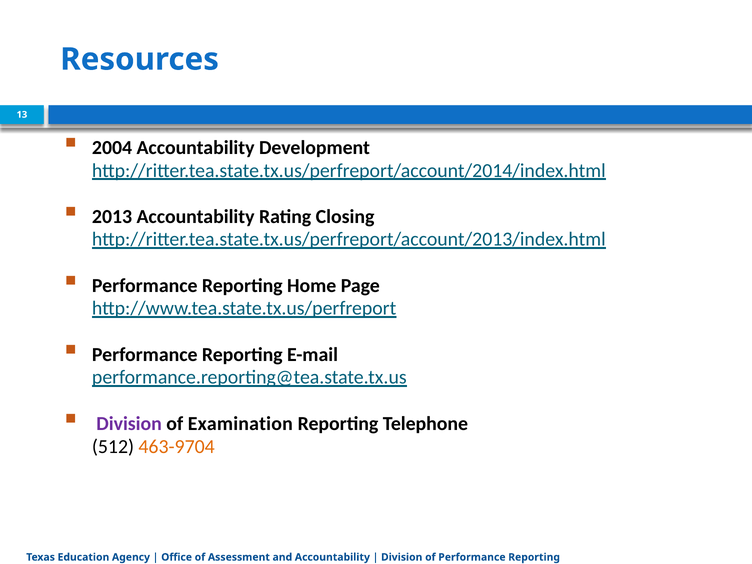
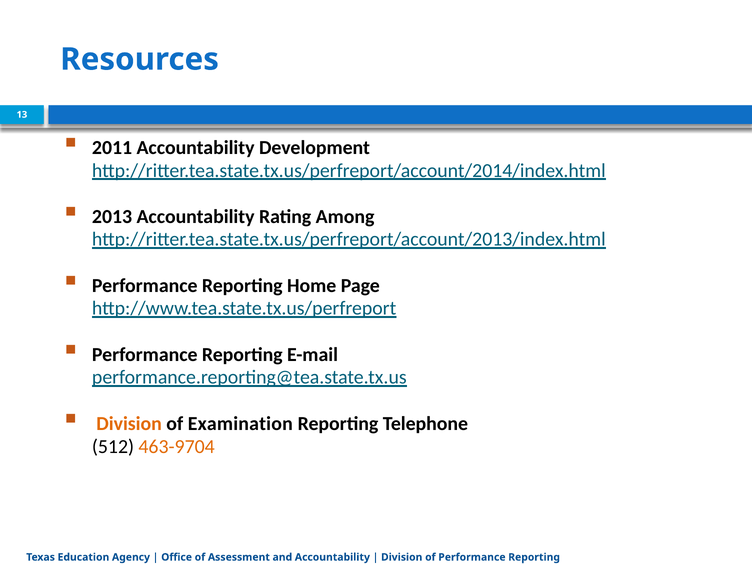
2004: 2004 -> 2011
Closing: Closing -> Among
Division at (129, 424) colour: purple -> orange
